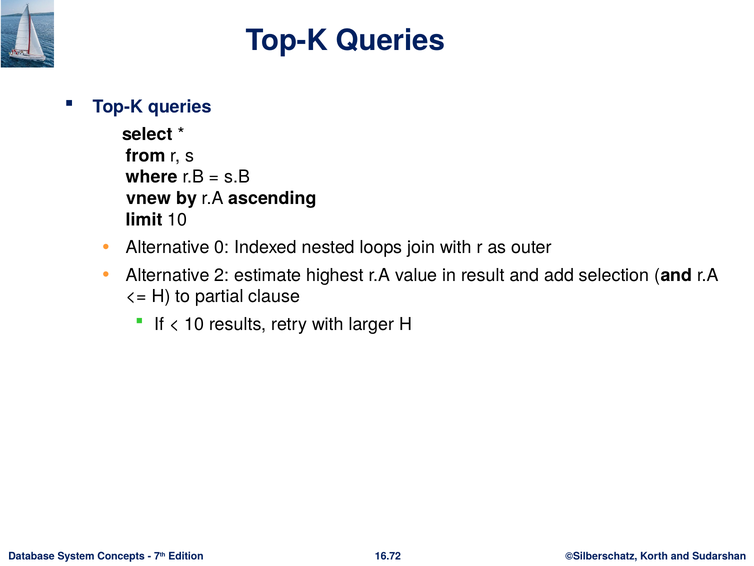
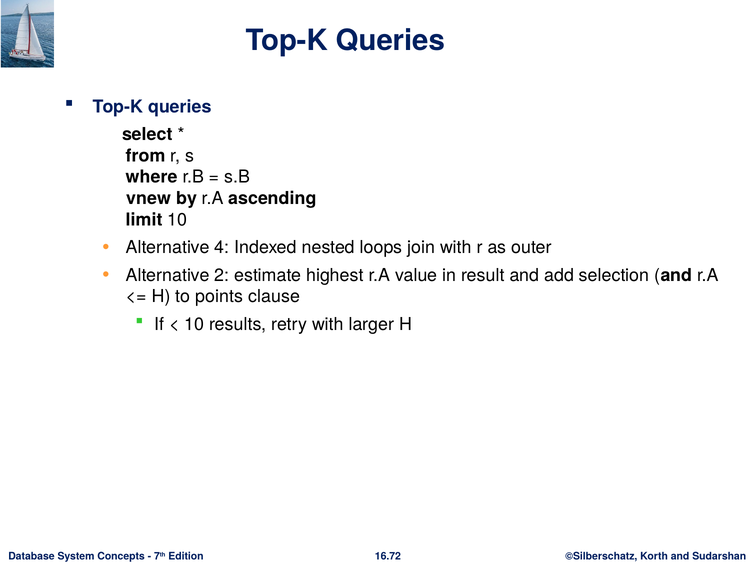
0: 0 -> 4
partial: partial -> points
